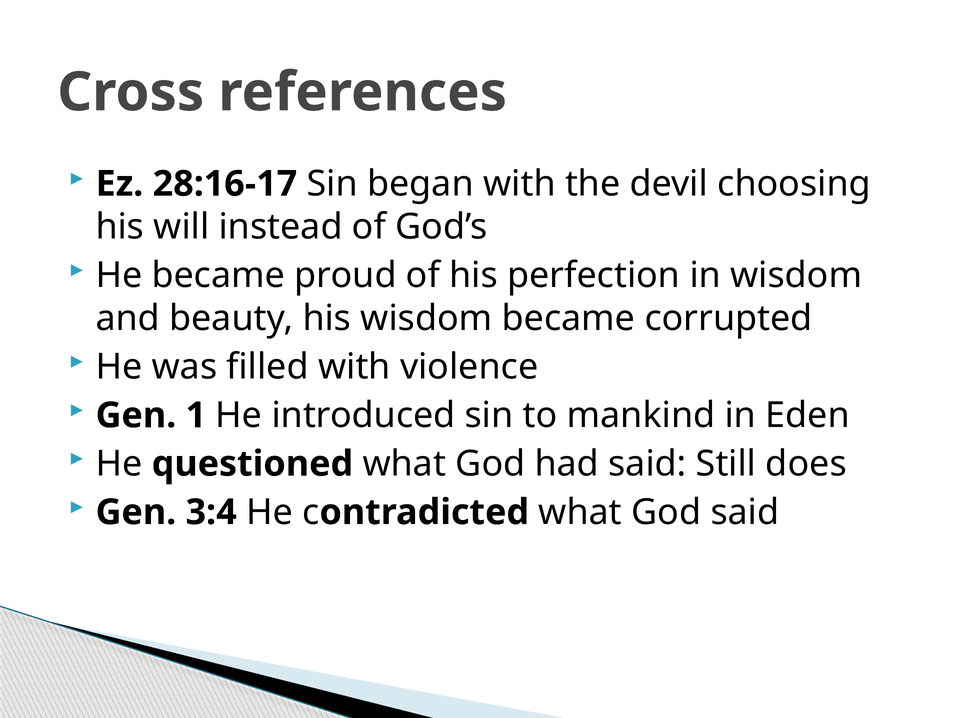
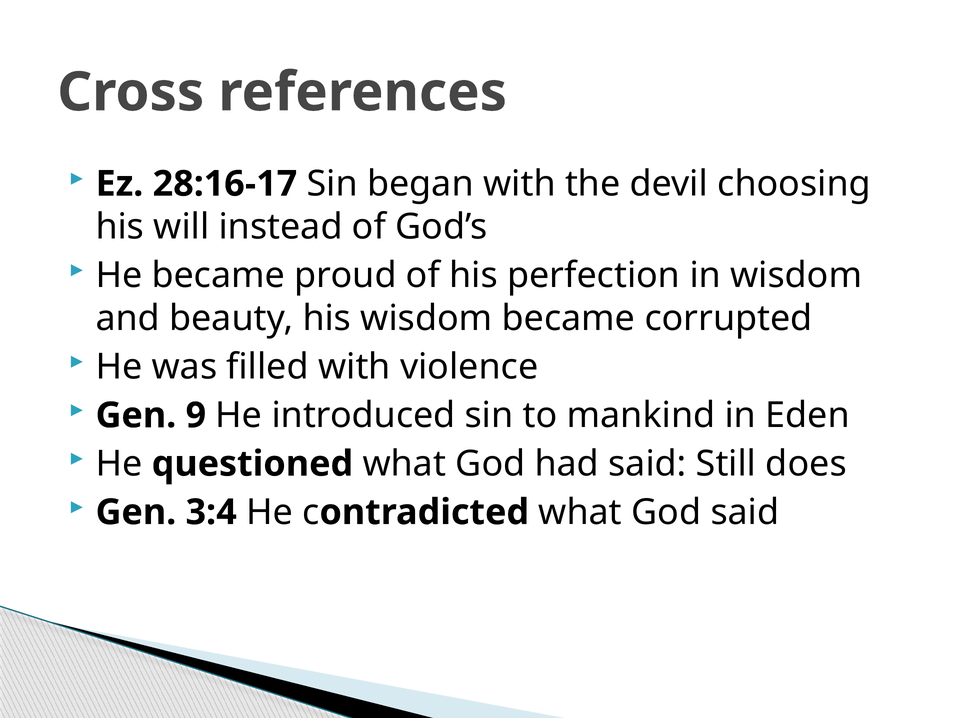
1: 1 -> 9
